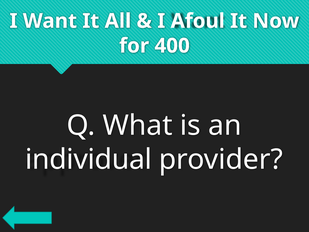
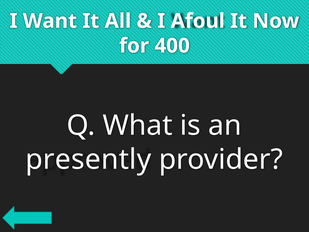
individual: individual -> presently
